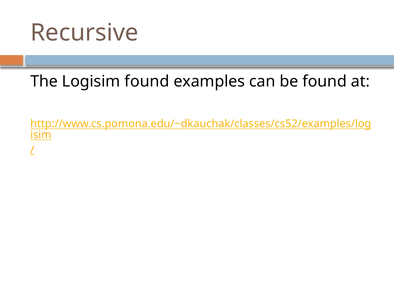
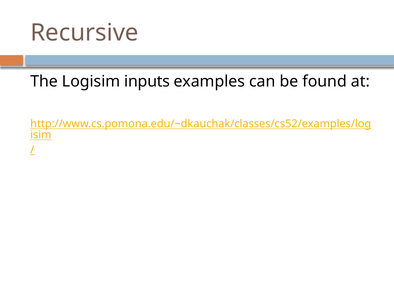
Logisim found: found -> inputs
